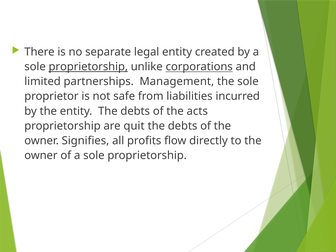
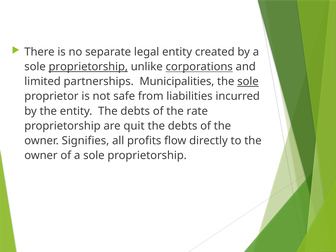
Management: Management -> Municipalities
sole at (248, 82) underline: none -> present
acts: acts -> rate
